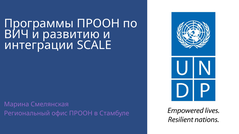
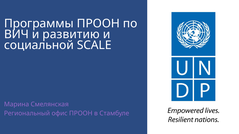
интеграции: интеграции -> социальной
